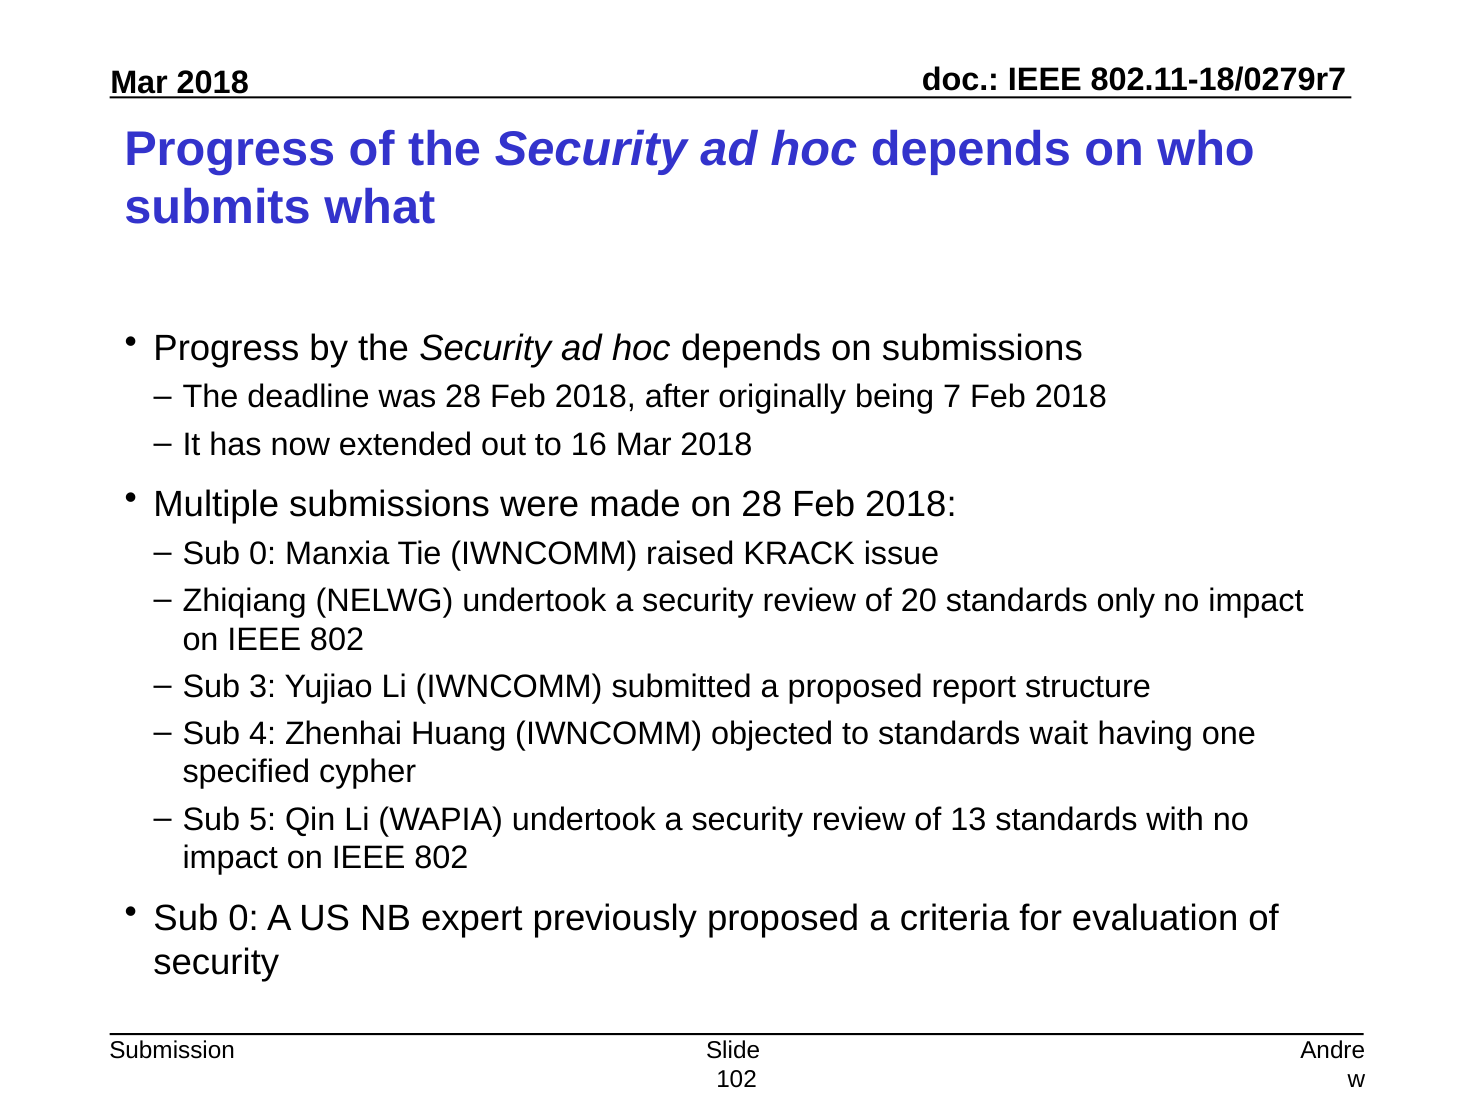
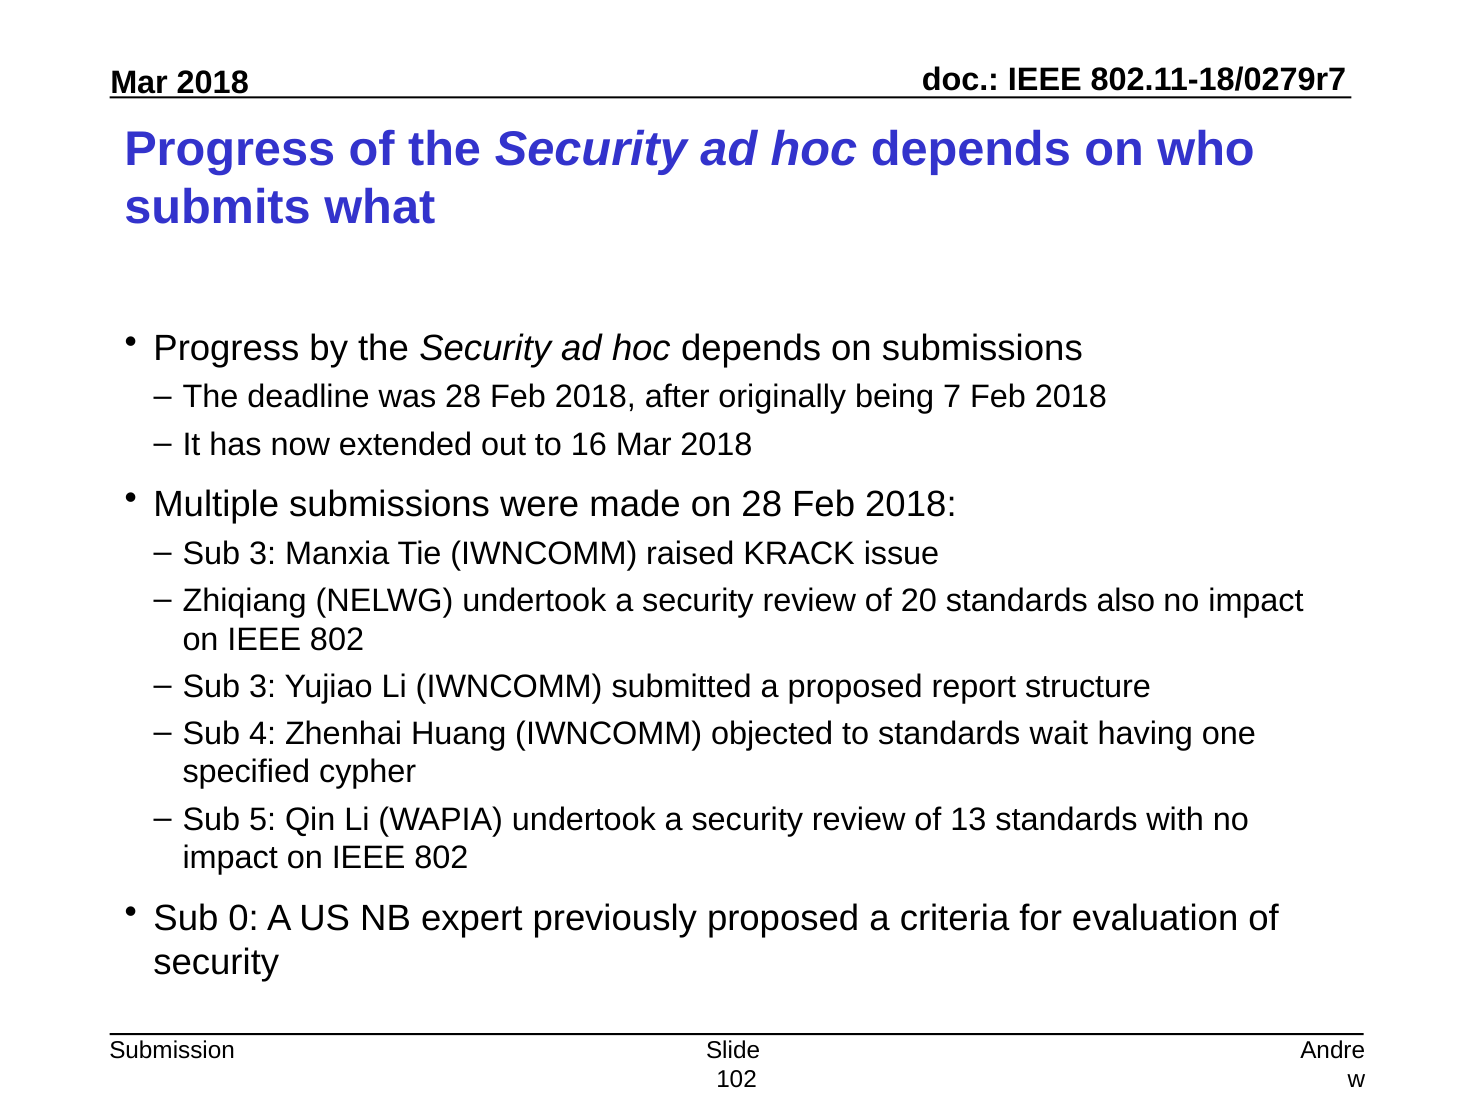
0 at (263, 554): 0 -> 3
only: only -> also
